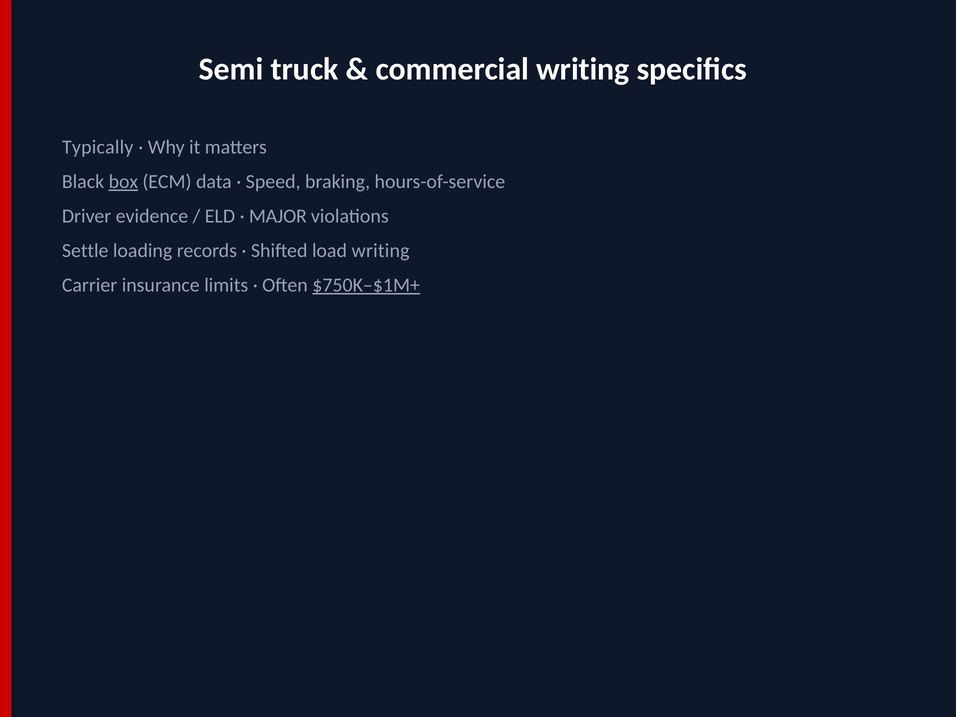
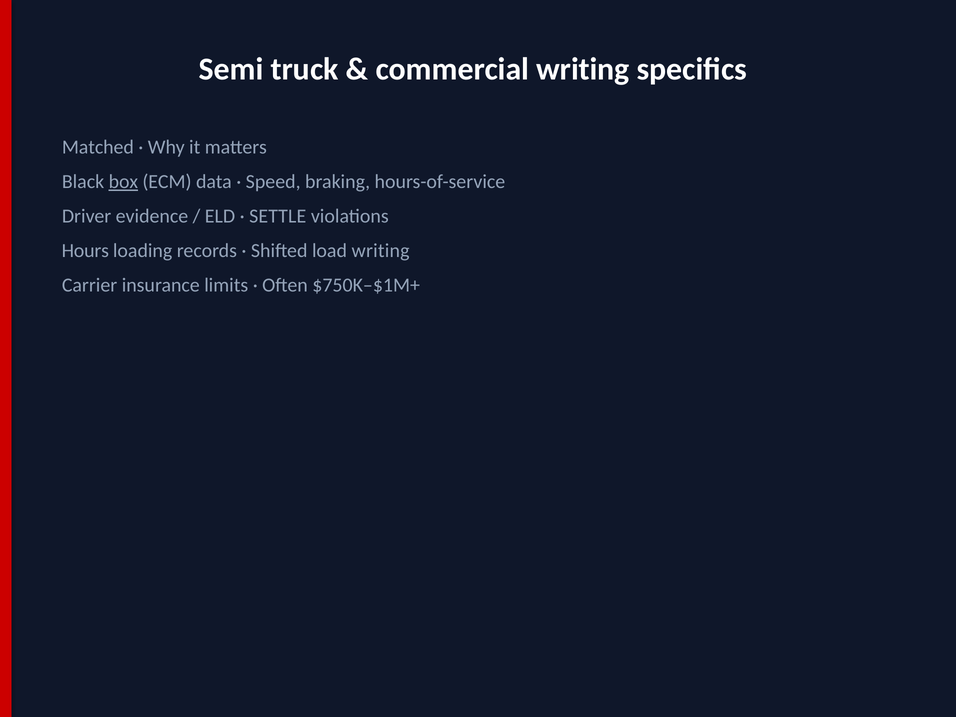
Typically: Typically -> Matched
MAJOR: MAJOR -> SETTLE
Settle: Settle -> Hours
$750K–$1M+ underline: present -> none
